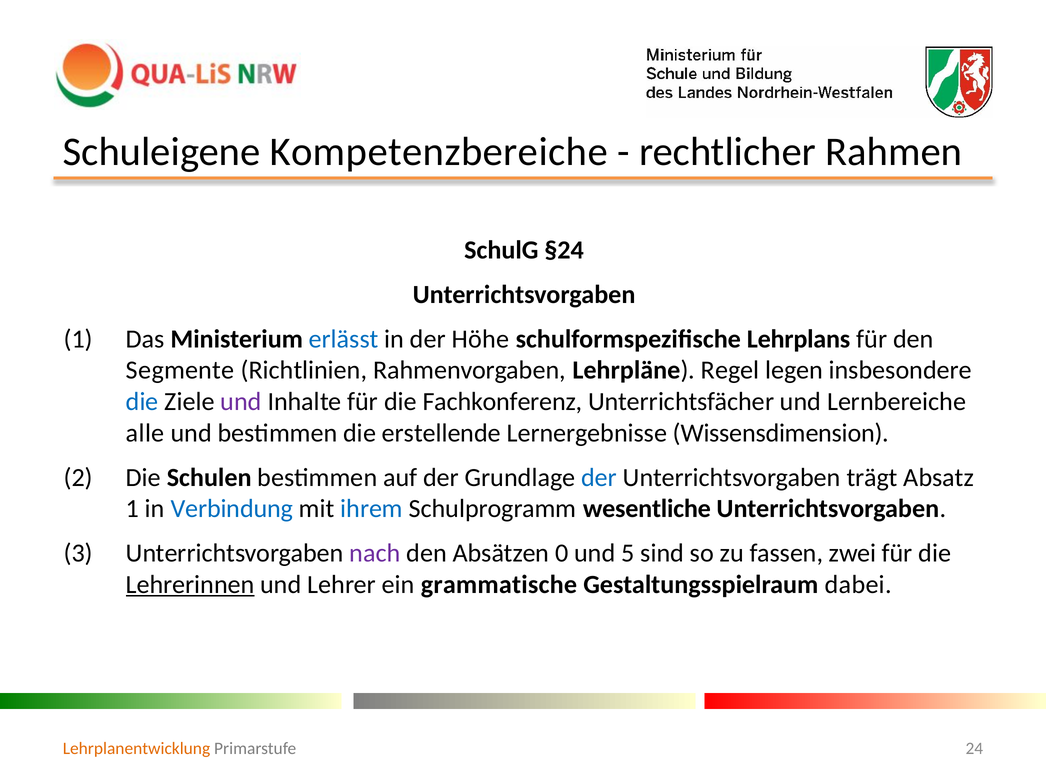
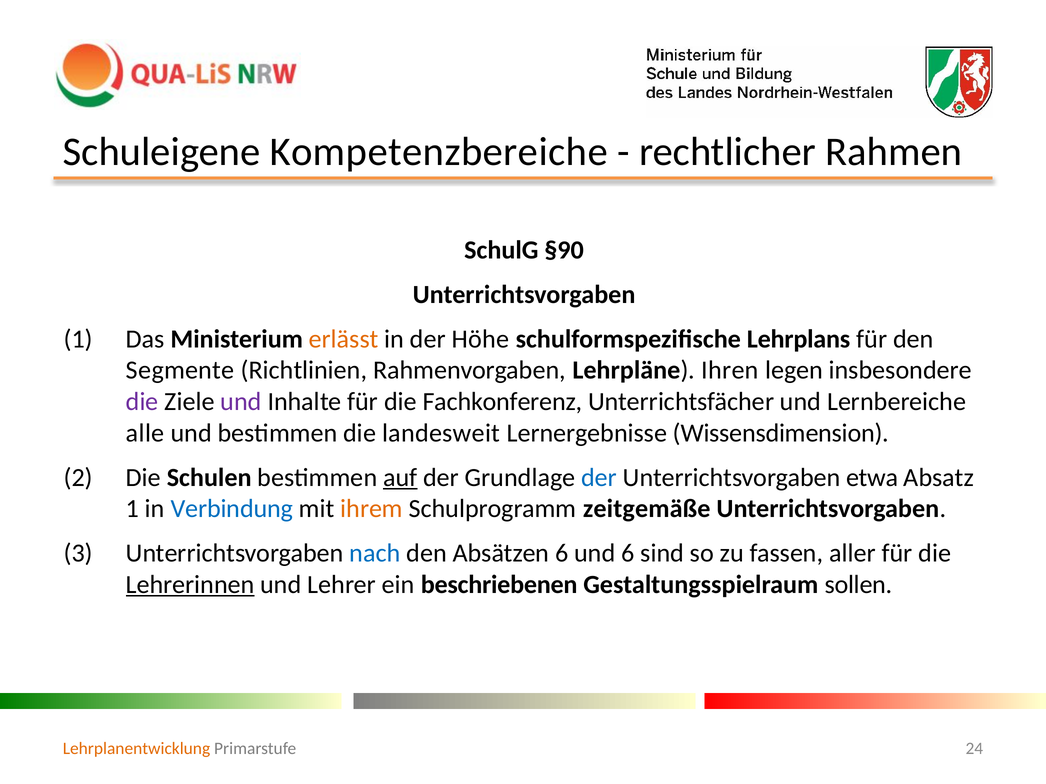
§24: §24 -> §90
erlässt colour: blue -> orange
Regel: Regel -> Ihren
die at (142, 402) colour: blue -> purple
erstellende: erstellende -> landesweit
auf underline: none -> present
trägt: trägt -> etwa
ihrem colour: blue -> orange
wesentliche: wesentliche -> zeitgemäße
nach colour: purple -> blue
Absätzen 0: 0 -> 6
und 5: 5 -> 6
zwei: zwei -> aller
grammatische: grammatische -> beschriebenen
dabei: dabei -> sollen
